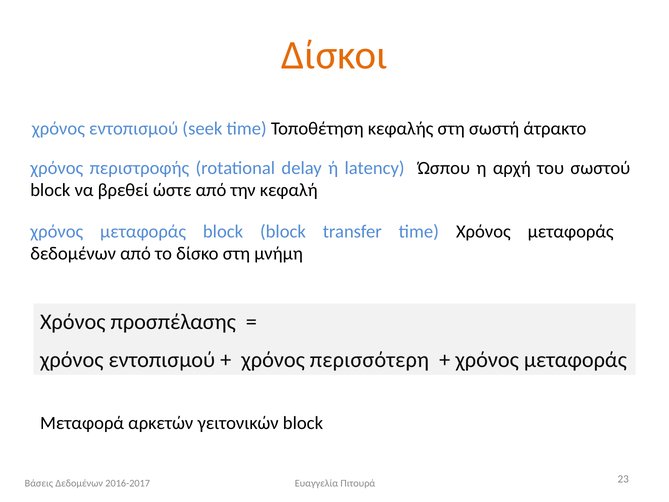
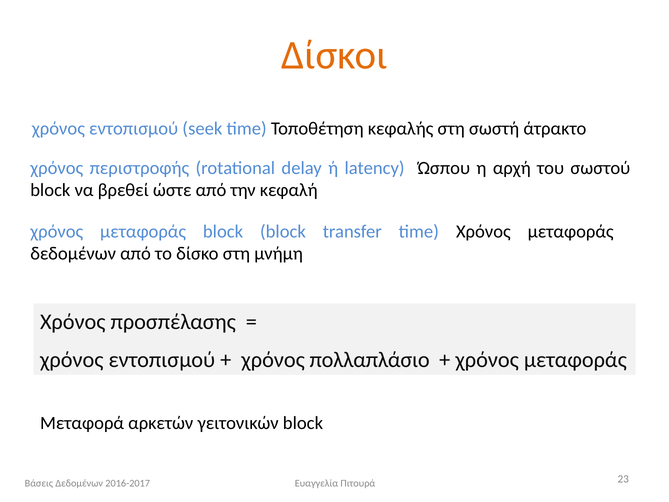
περισσότερη: περισσότερη -> πολλαπλάσιο
